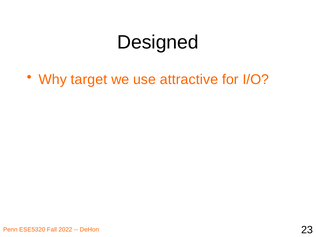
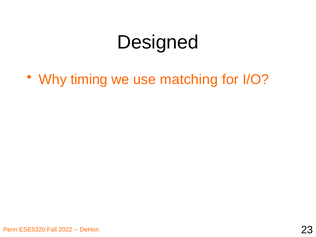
target: target -> timing
attractive: attractive -> matching
